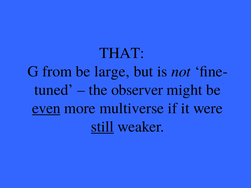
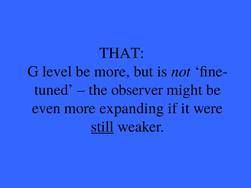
from: from -> level
be large: large -> more
even underline: present -> none
multiverse: multiverse -> expanding
